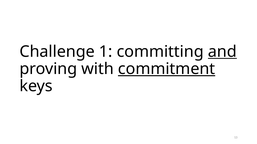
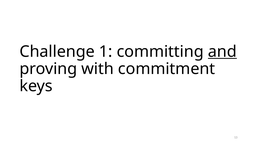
commitment underline: present -> none
